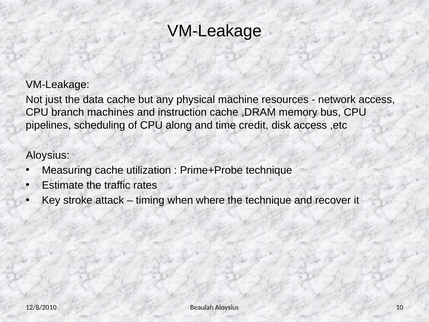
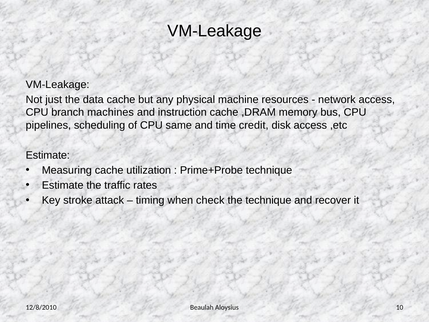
along: along -> same
Aloysius at (48, 155): Aloysius -> Estimate
where: where -> check
